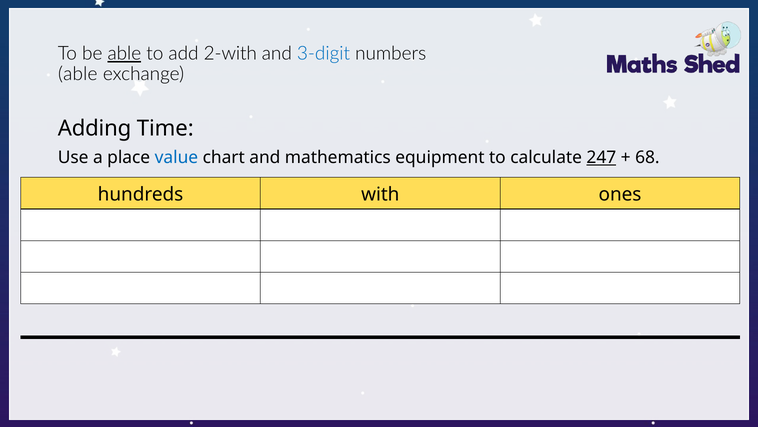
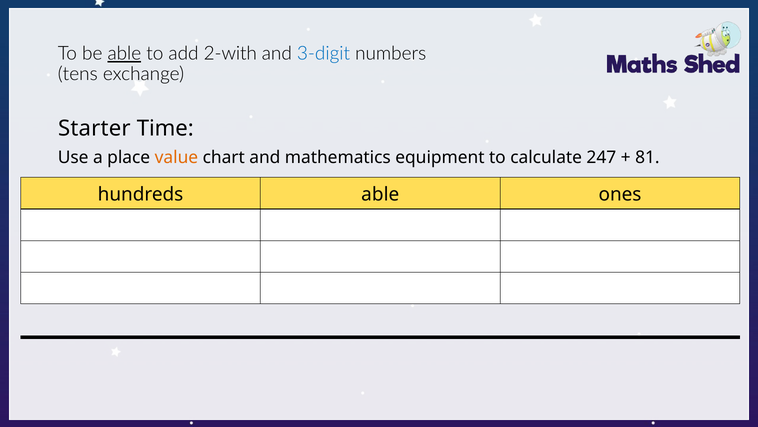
able at (78, 74): able -> tens
Adding: Adding -> Starter
value colour: blue -> orange
247 underline: present -> none
68: 68 -> 81
hundreds with: with -> able
